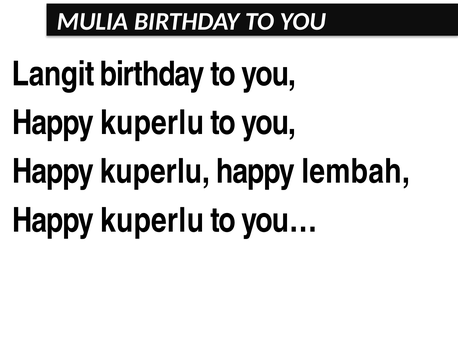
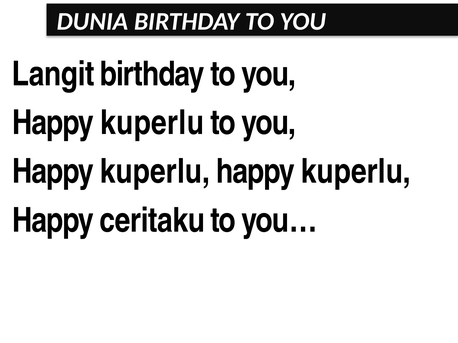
MULIA: MULIA -> DUNIA
lembah at (356, 172): lembah -> kuperlu
kuperlu at (152, 221): kuperlu -> ceritaku
